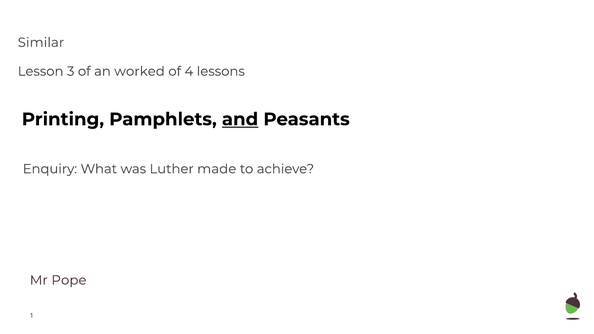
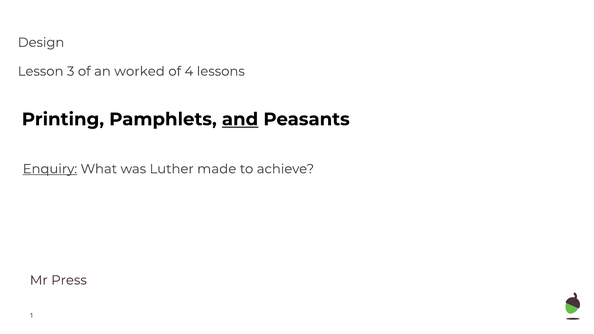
Similar: Similar -> Design
Enquiry underline: none -> present
Pope: Pope -> Press
